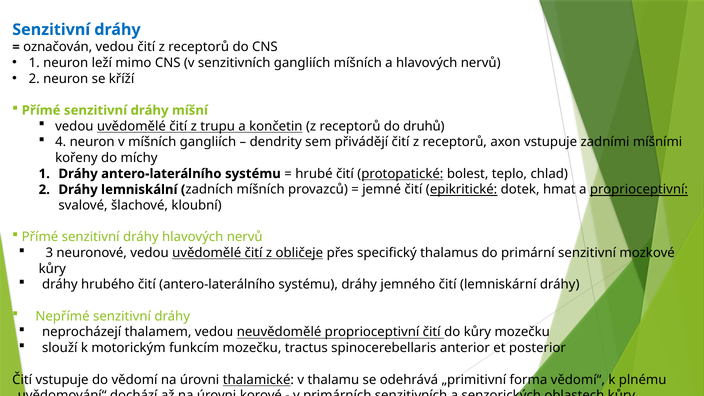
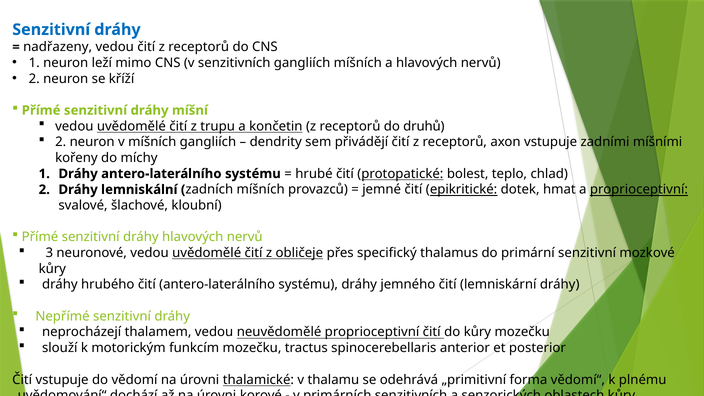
označován: označován -> nadřazeny
4 at (61, 142): 4 -> 2
